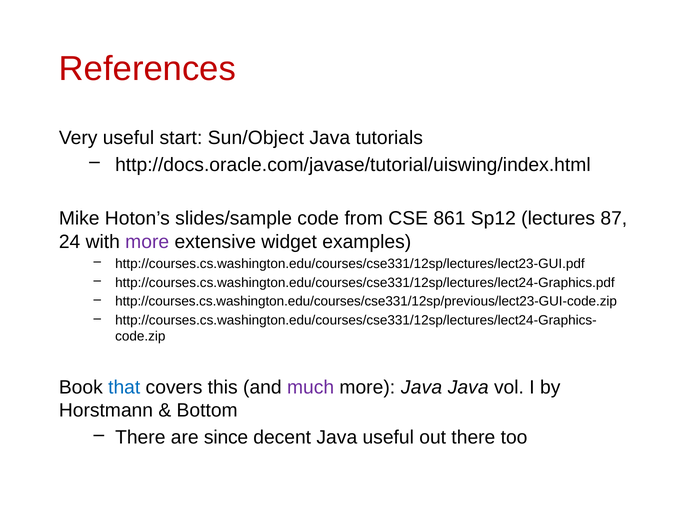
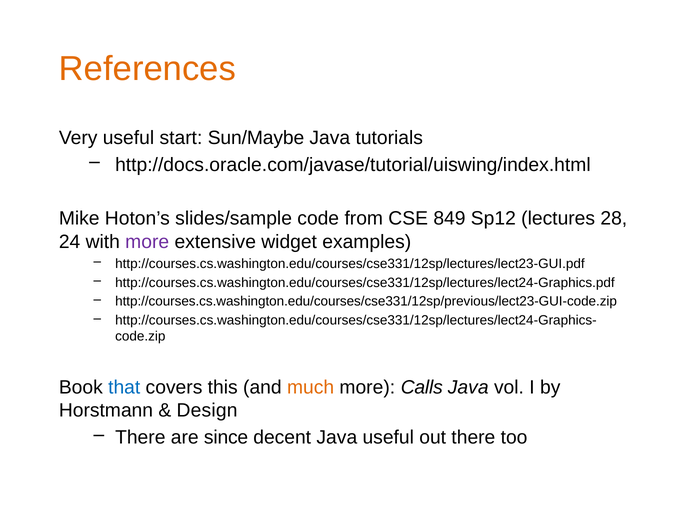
References colour: red -> orange
Sun/Object: Sun/Object -> Sun/Maybe
861: 861 -> 849
87: 87 -> 28
much colour: purple -> orange
more Java: Java -> Calls
Bottom: Bottom -> Design
